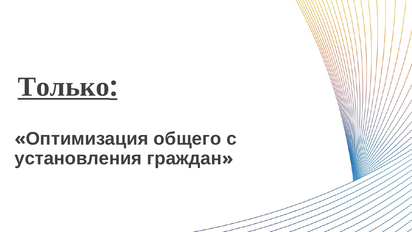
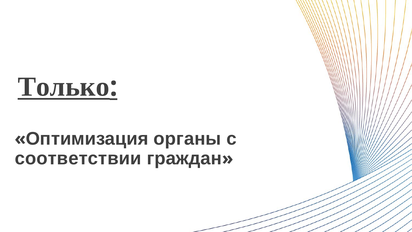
общего: общего -> органы
установления: установления -> соответствии
